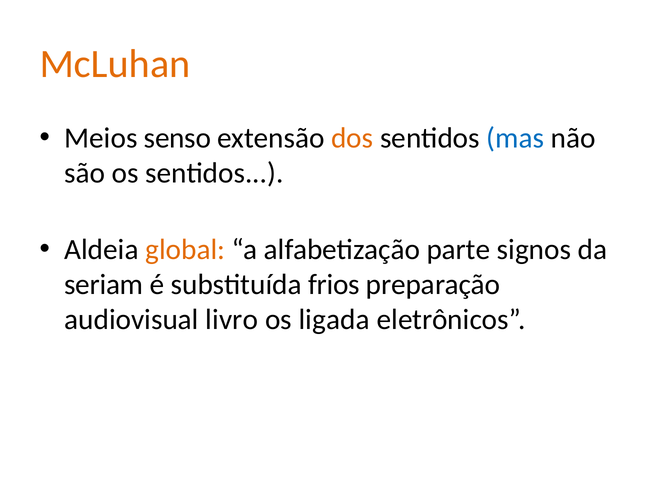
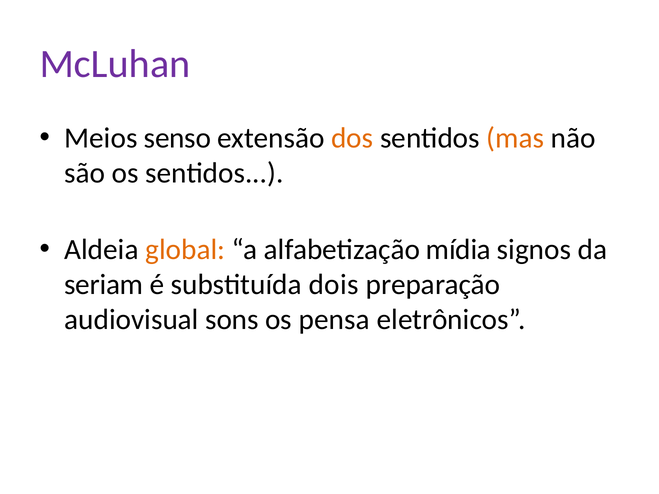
McLuhan colour: orange -> purple
mas colour: blue -> orange
parte: parte -> mídia
frios: frios -> dois
livro: livro -> sons
ligada: ligada -> pensa
